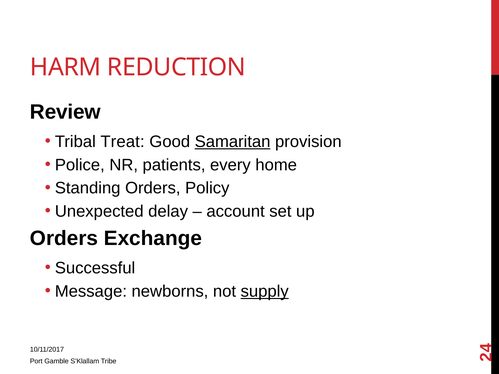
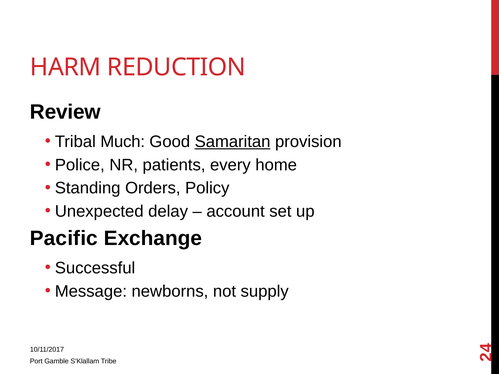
Treat: Treat -> Much
Orders at (64, 238): Orders -> Pacific
supply underline: present -> none
